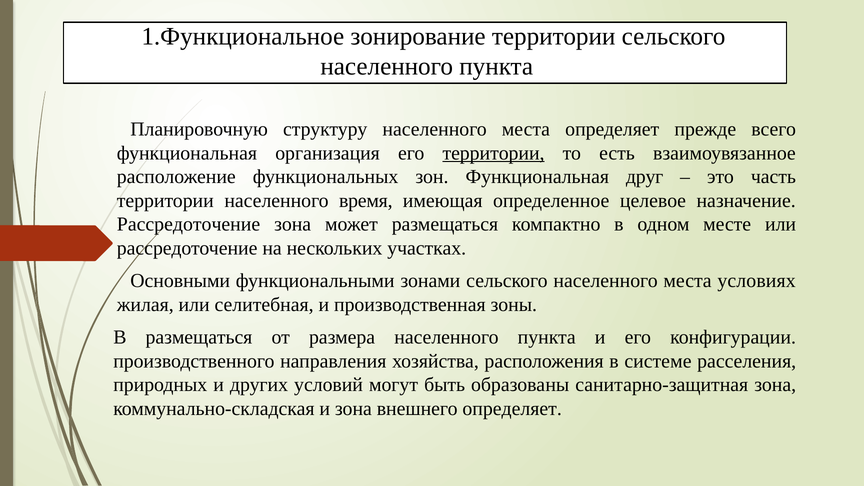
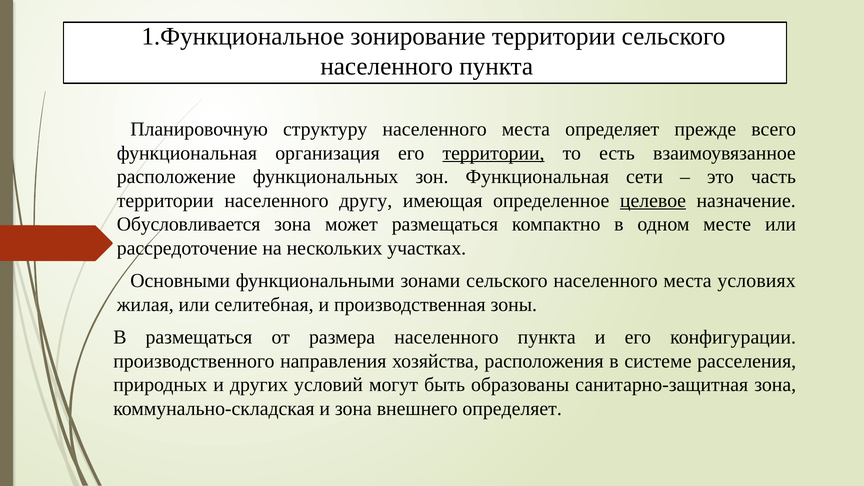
друг: друг -> сети
время: время -> другу
целевое underline: none -> present
Рассредоточение at (189, 224): Рассредоточение -> Обусловливается
